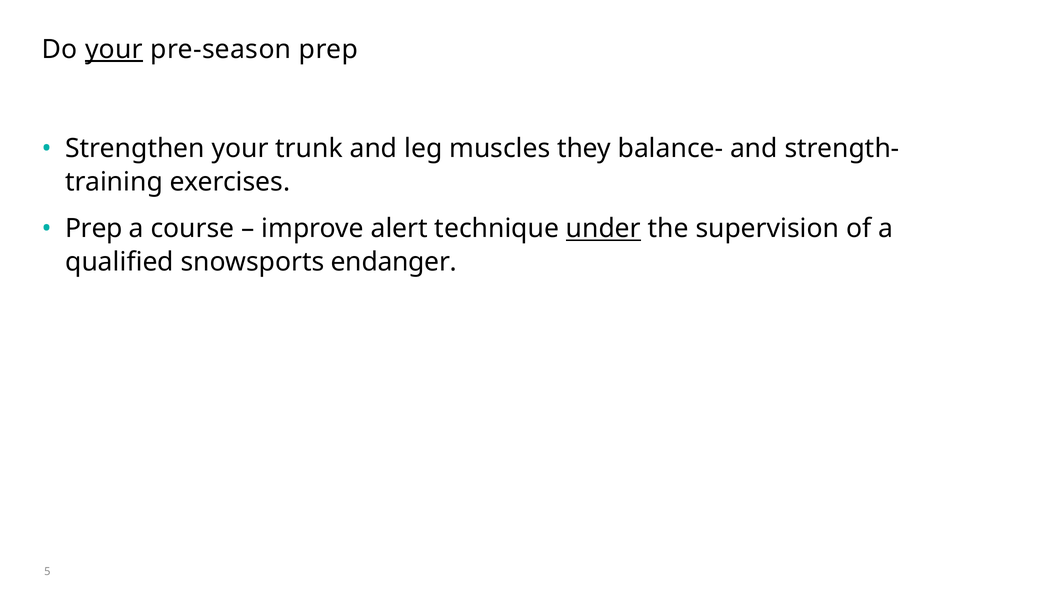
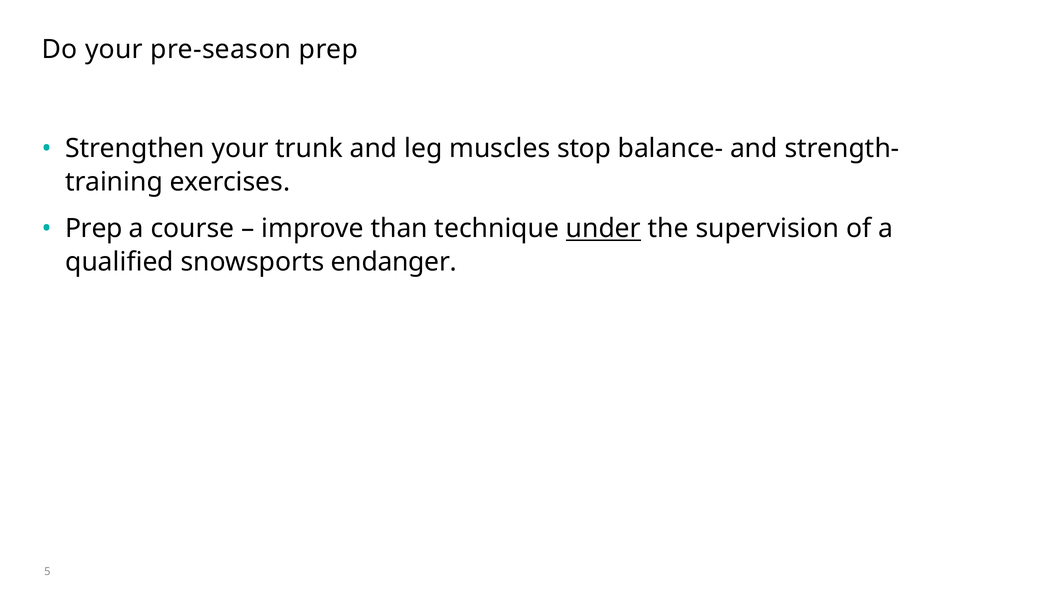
your at (114, 50) underline: present -> none
they: they -> stop
alert: alert -> than
